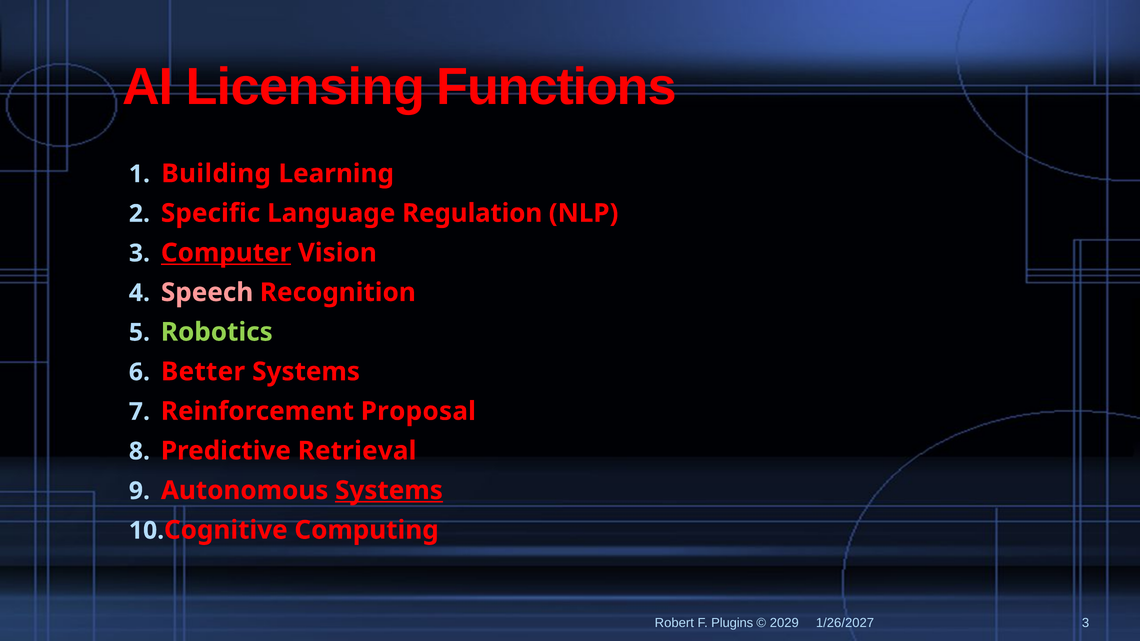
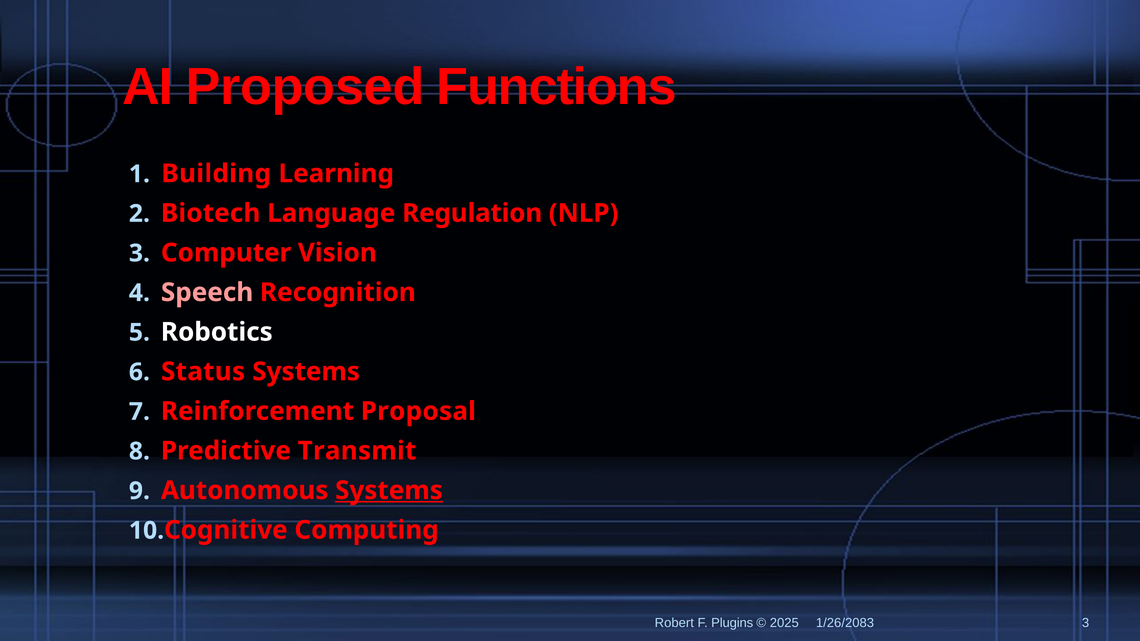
Licensing: Licensing -> Proposed
Specific: Specific -> Biotech
Computer underline: present -> none
Robotics colour: light green -> white
Better: Better -> Status
Retrieval: Retrieval -> Transmit
2029: 2029 -> 2025
1/26/2027: 1/26/2027 -> 1/26/2083
